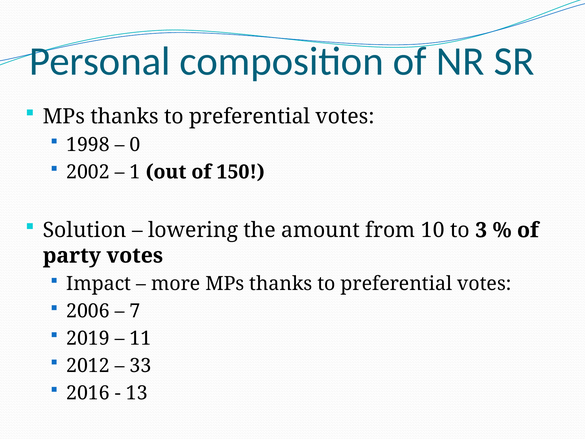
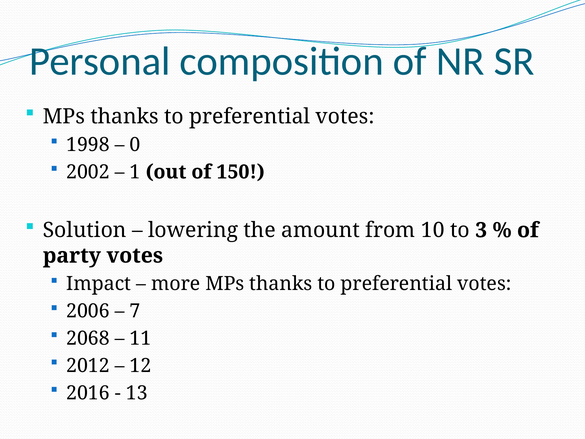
2019: 2019 -> 2068
33: 33 -> 12
